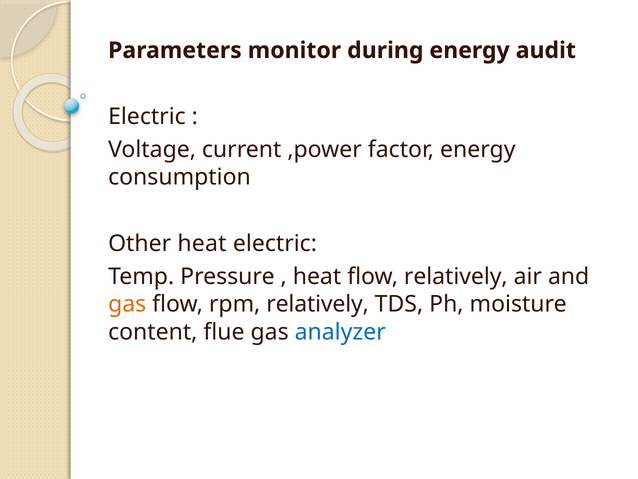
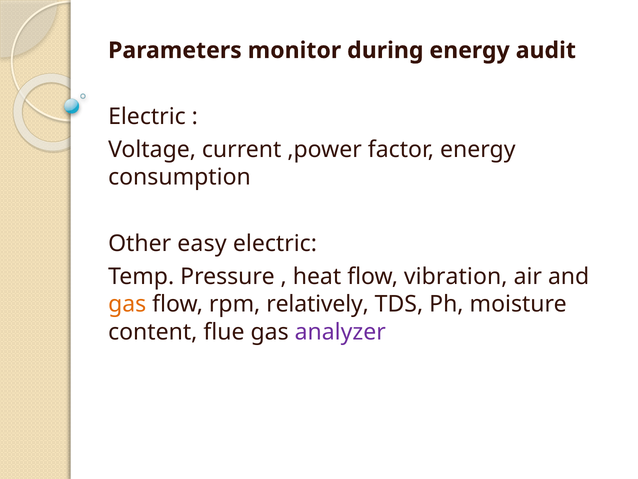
Other heat: heat -> easy
flow relatively: relatively -> vibration
analyzer colour: blue -> purple
